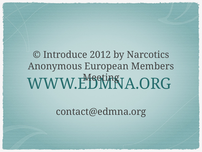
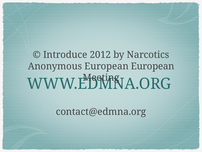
European Members: Members -> European
